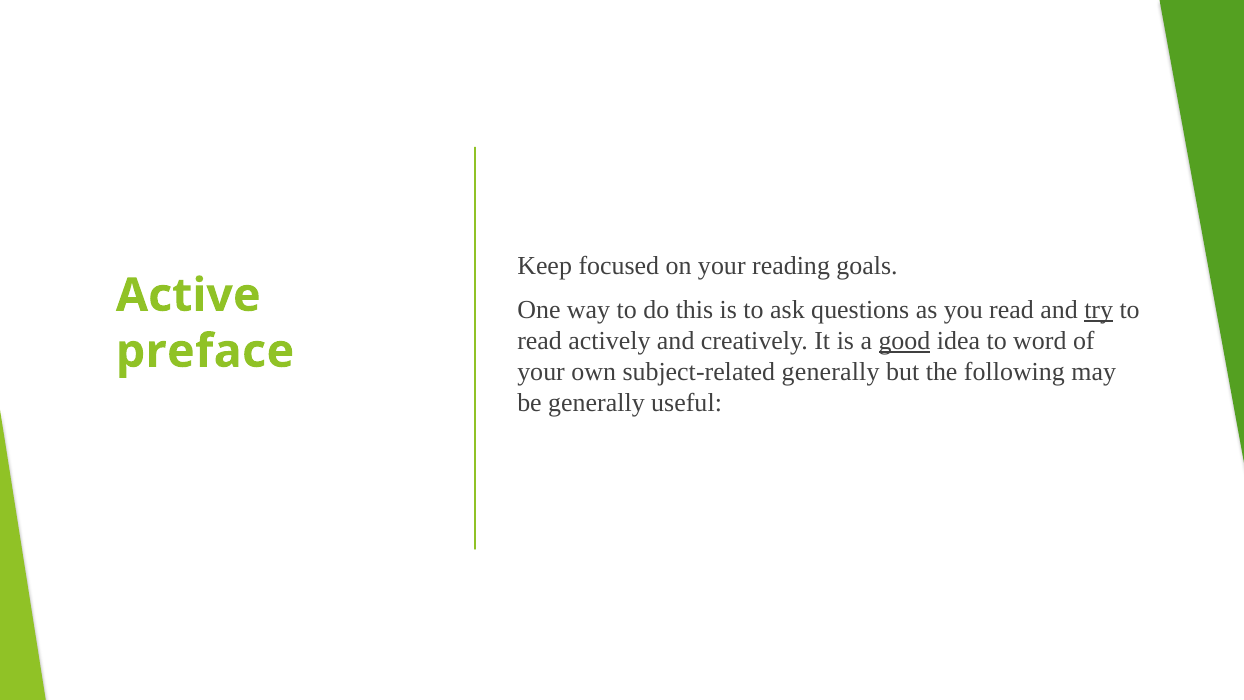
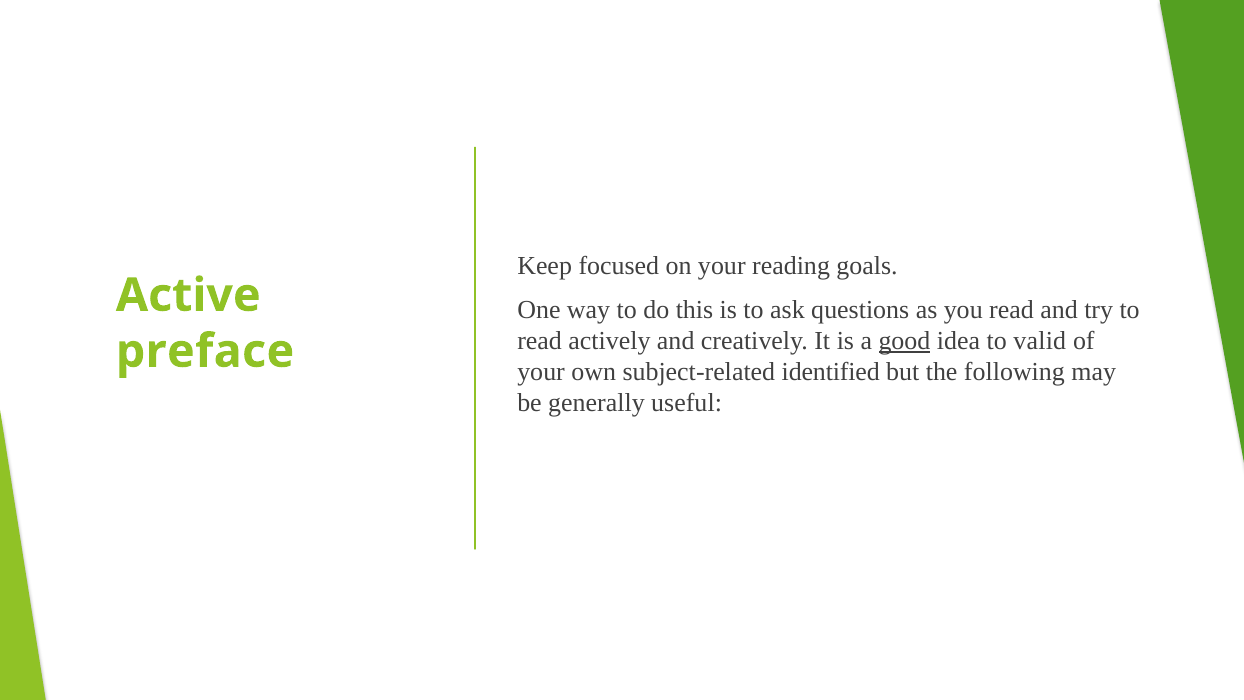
try underline: present -> none
word: word -> valid
subject-related generally: generally -> identified
